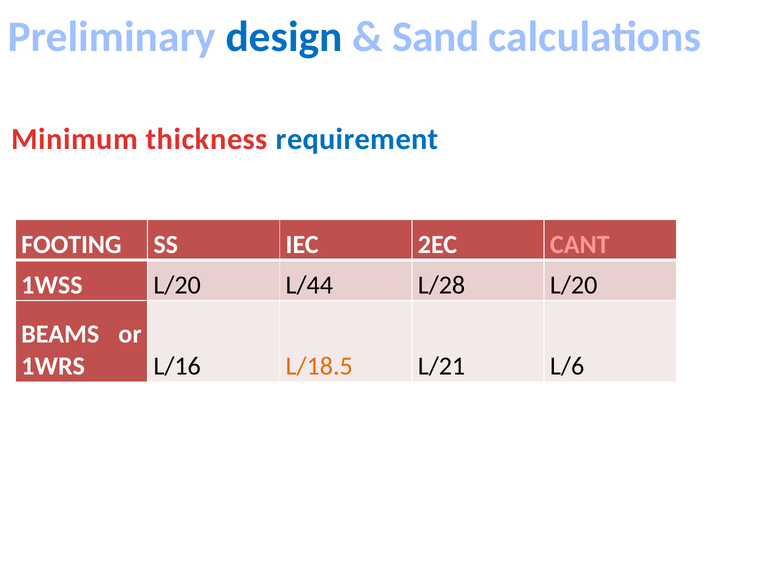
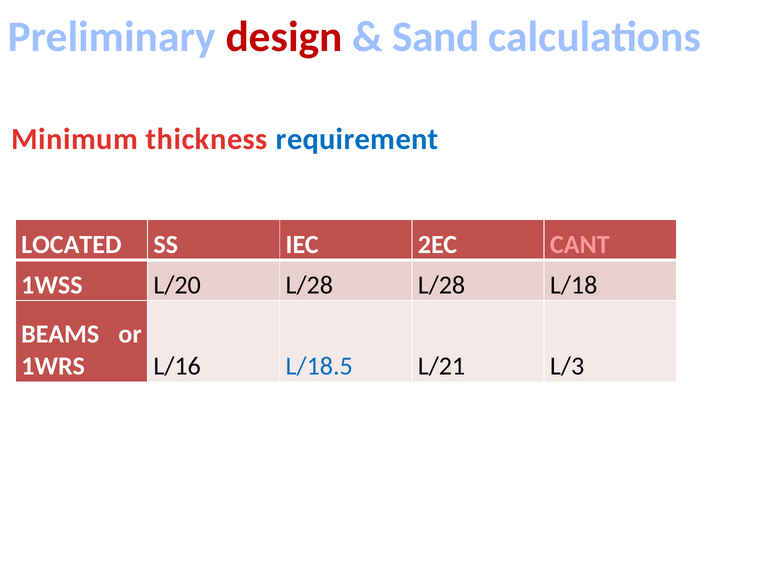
design colour: blue -> red
FOOTING: FOOTING -> LOCATED
L/20 L/44: L/44 -> L/28
L/28 L/20: L/20 -> L/18
L/18.5 colour: orange -> blue
L/6: L/6 -> L/3
